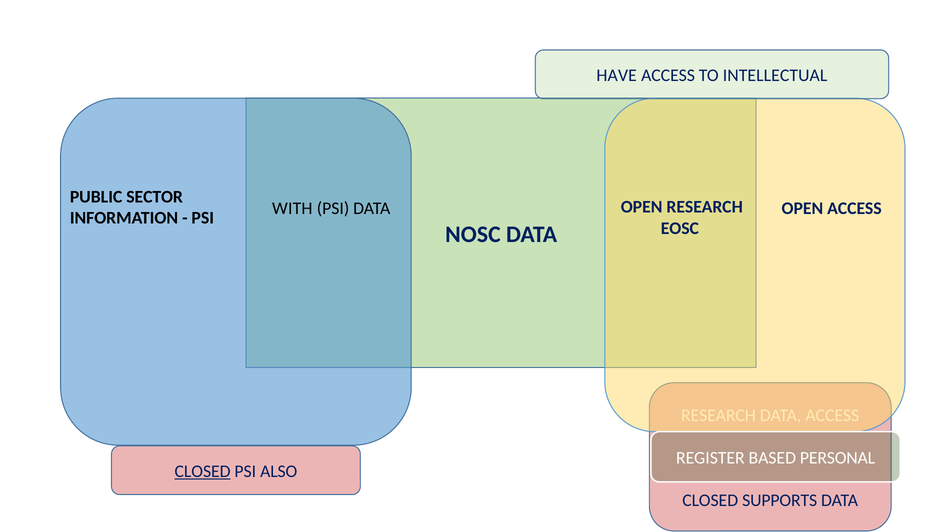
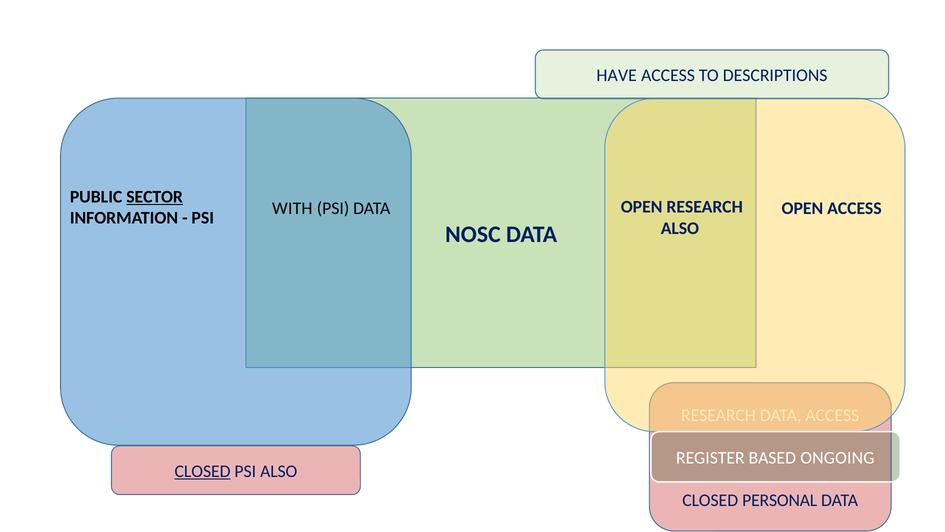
INTELLECTUAL: INTELLECTUAL -> DESCRIPTIONS
SECTOR underline: none -> present
EOSC at (680, 228): EOSC -> ALSO
PERSONAL: PERSONAL -> ONGOING
SUPPORTS: SUPPORTS -> PERSONAL
